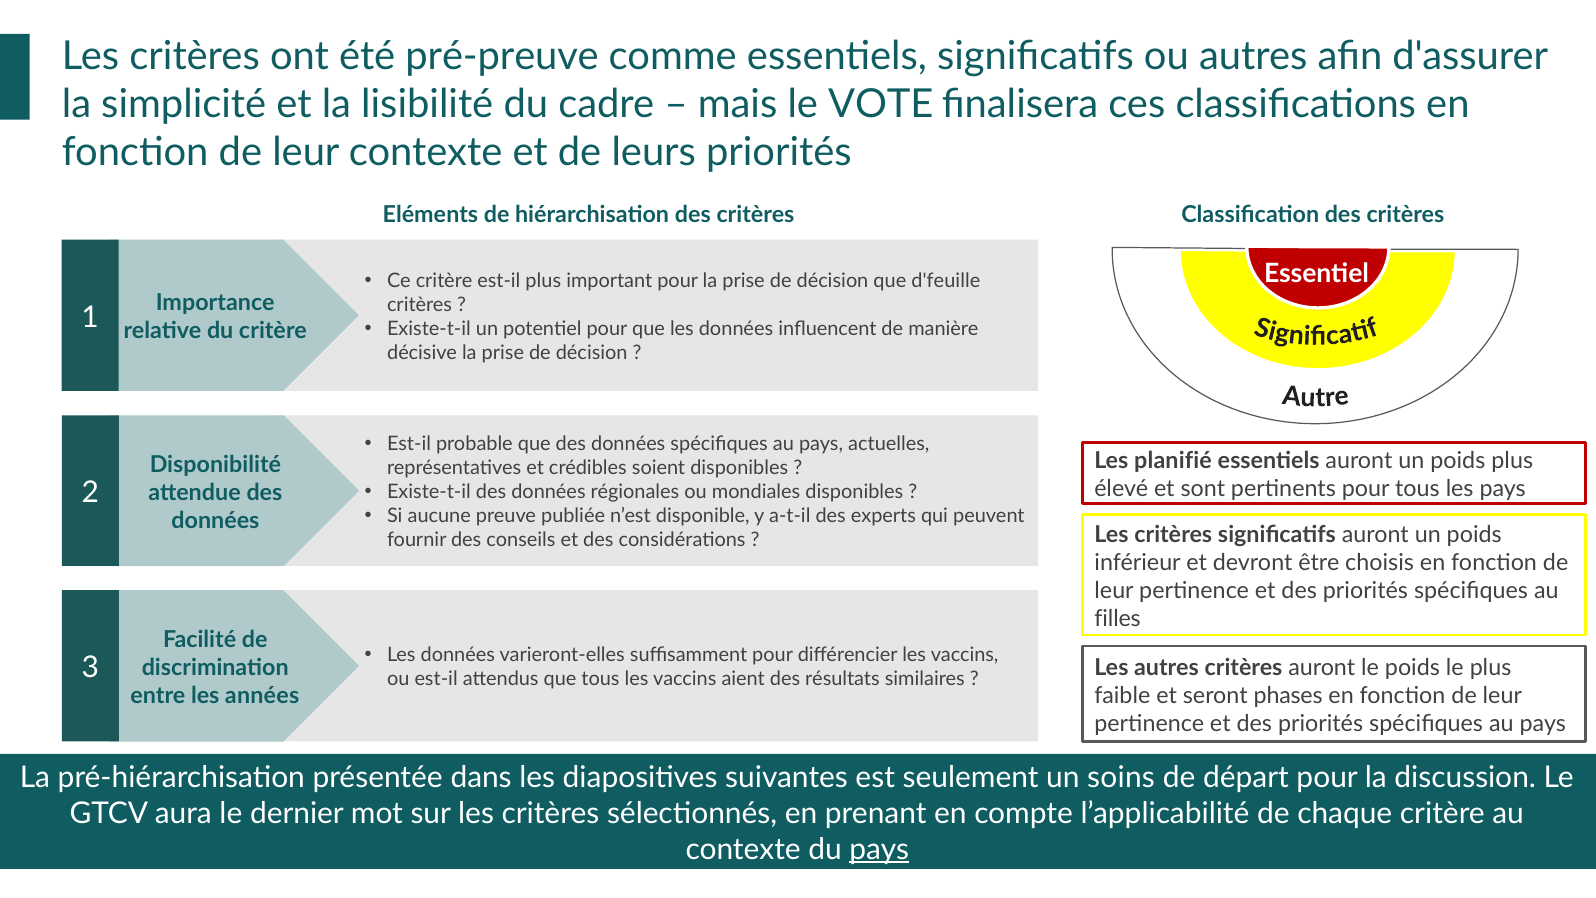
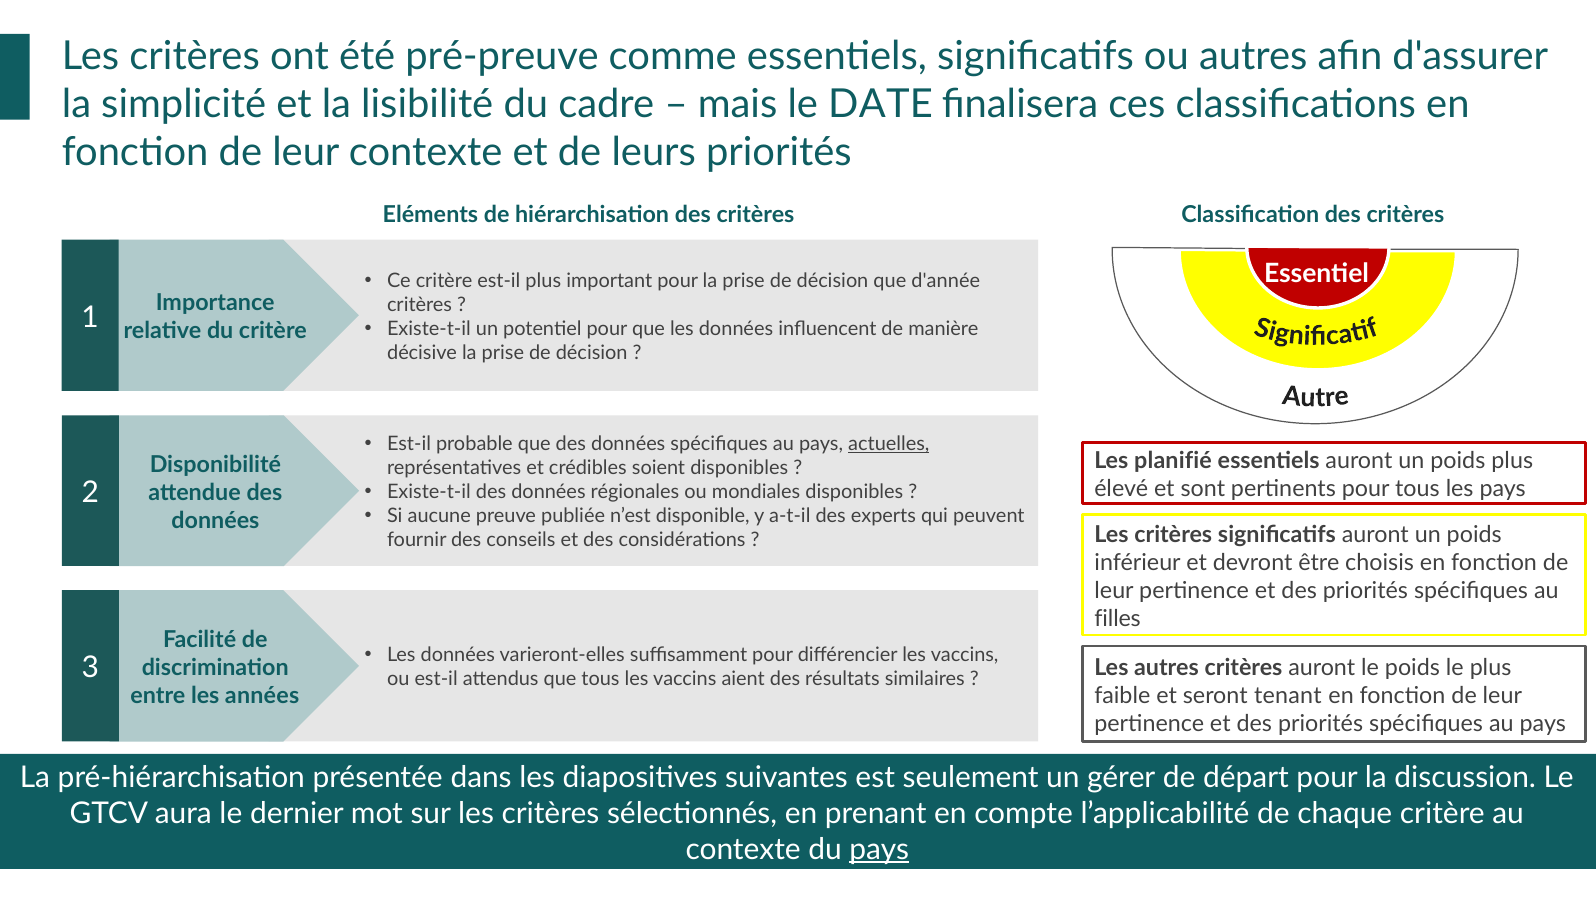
VOTE: VOTE -> DATE
d'feuille: d'feuille -> d'année
actuelles underline: none -> present
phases: phases -> tenant
soins: soins -> gérer
